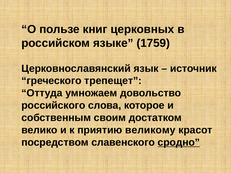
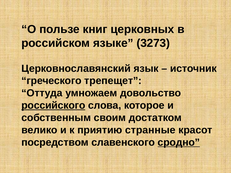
1759: 1759 -> 3273
российского underline: none -> present
великому: великому -> странные
